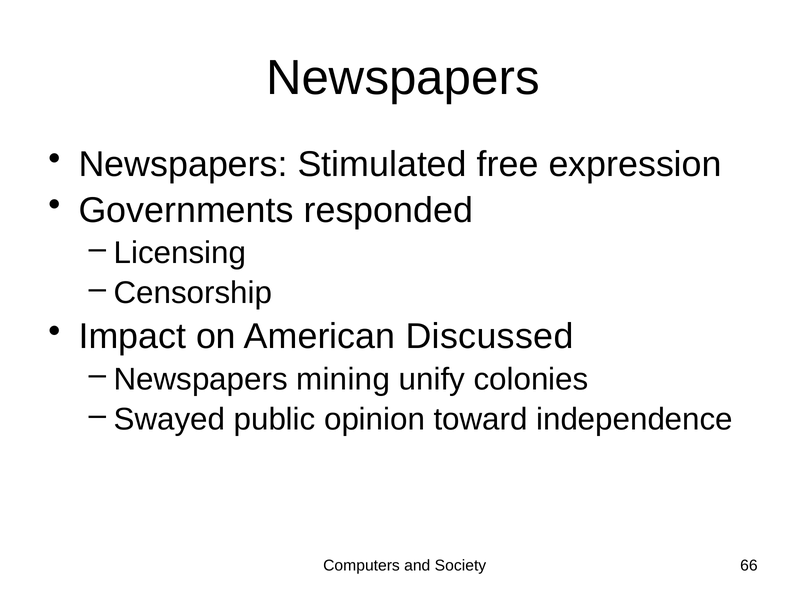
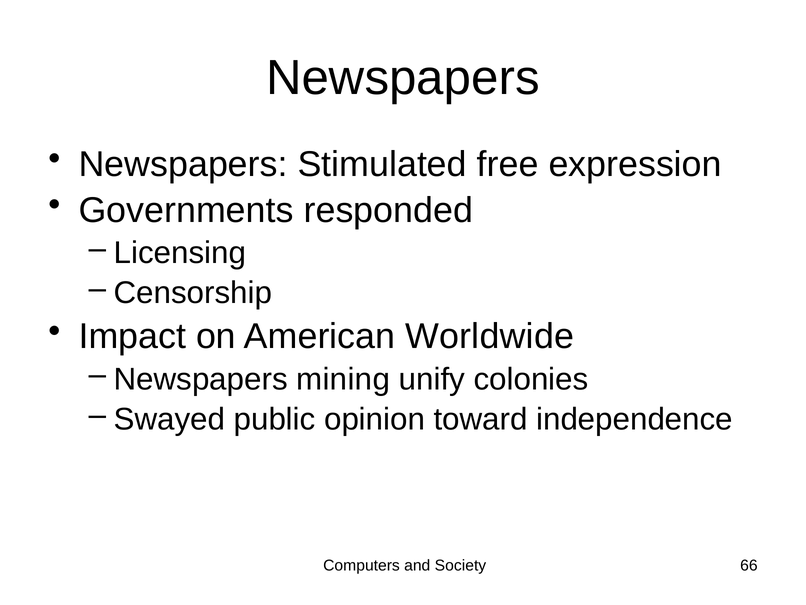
Discussed: Discussed -> Worldwide
